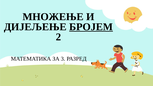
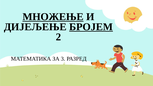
МНОЖЕЊЕ underline: none -> present
